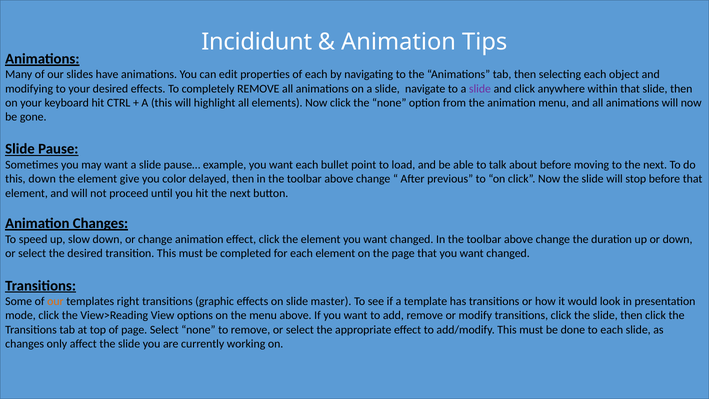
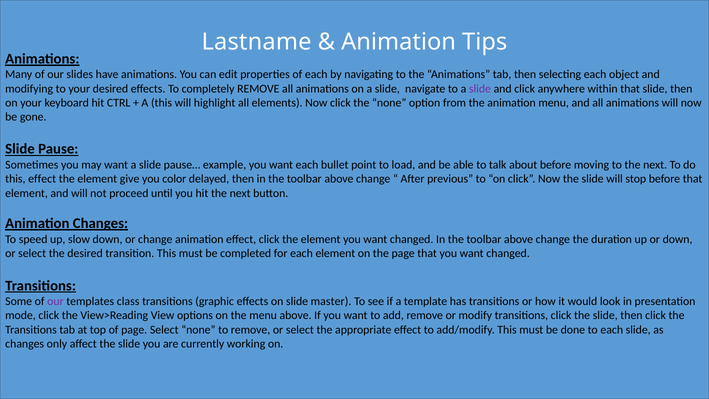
Incididunt: Incididunt -> Lastname
this down: down -> effect
our at (55, 301) colour: orange -> purple
right: right -> class
